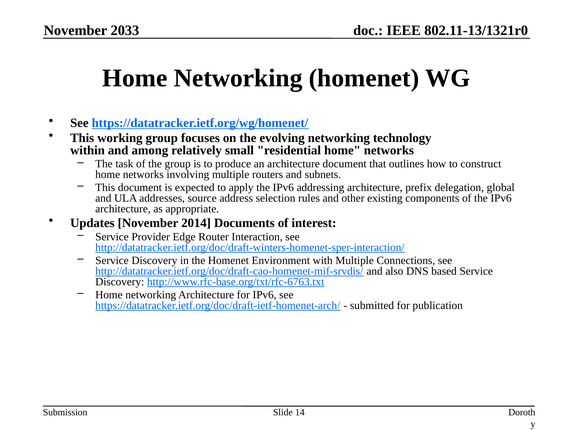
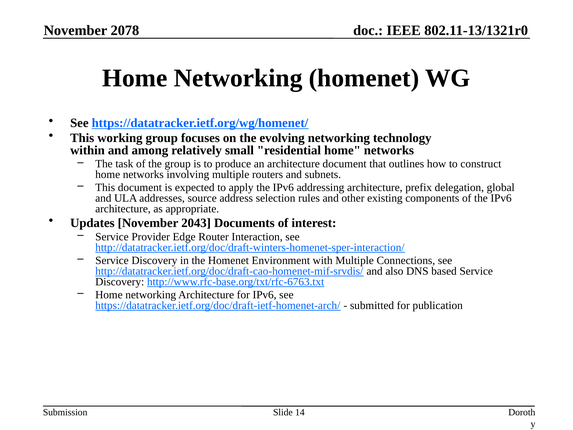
2033: 2033 -> 2078
2014: 2014 -> 2043
